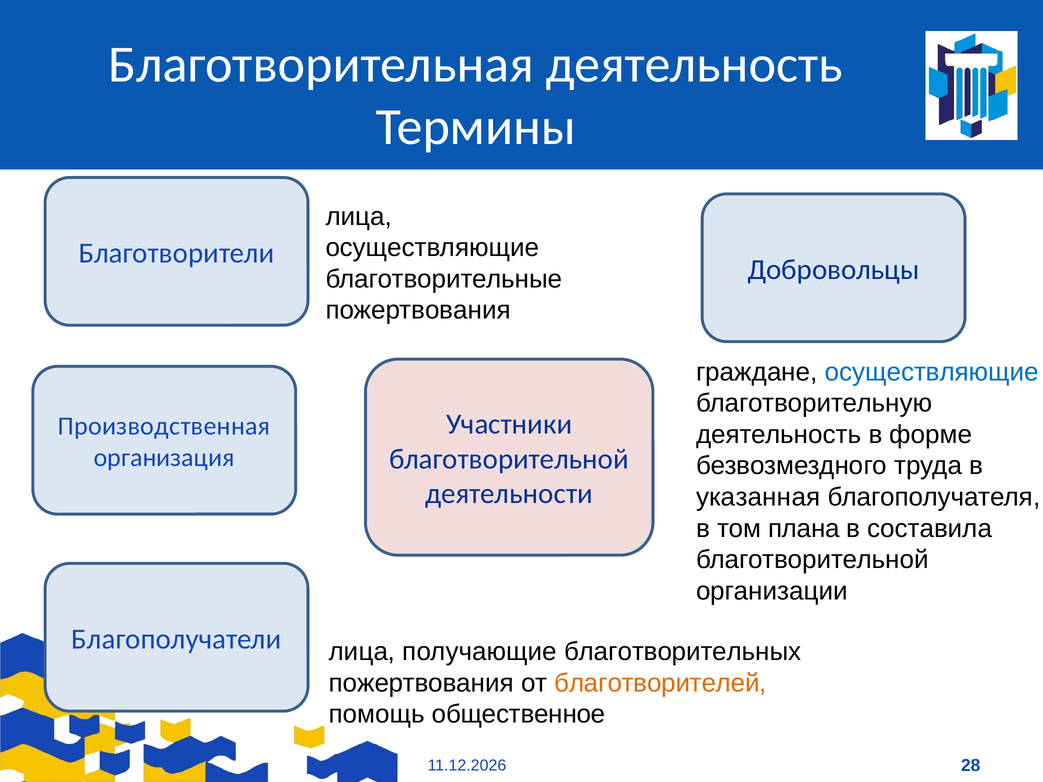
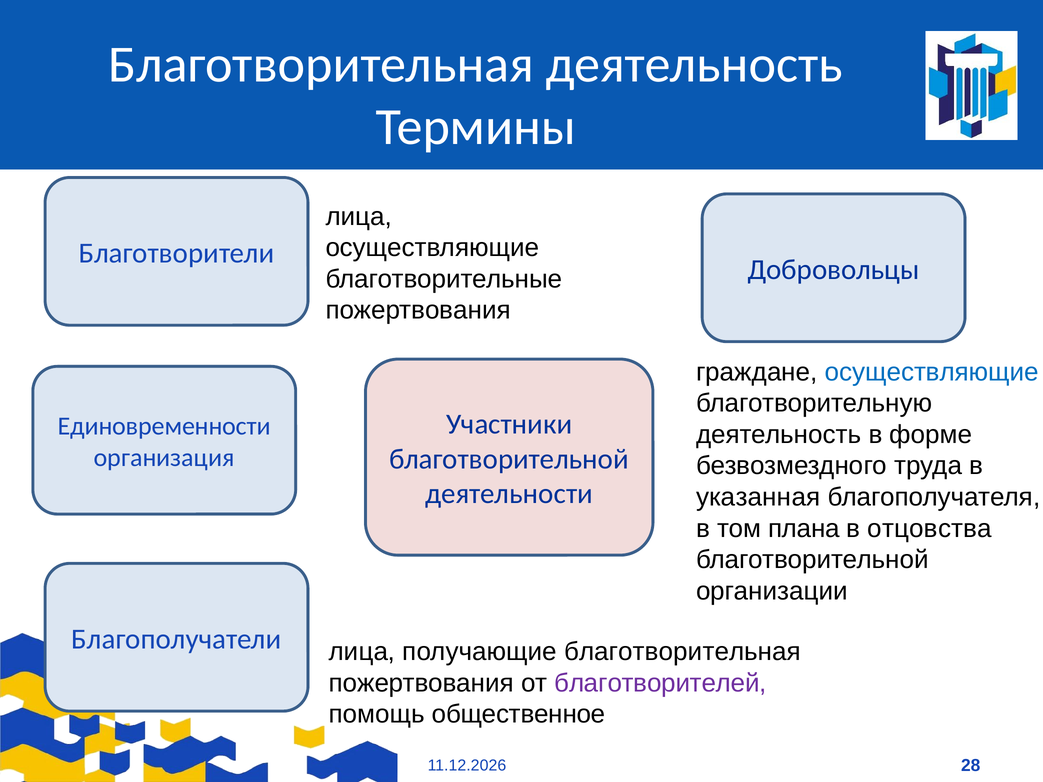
Производственная: Производственная -> Единовременности
составила: составила -> отцовства
получающие благотворительных: благотворительных -> благотворительная
благотворителей colour: orange -> purple
